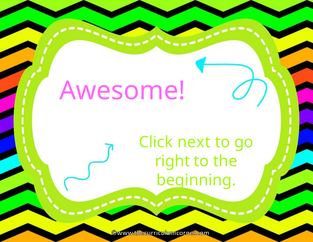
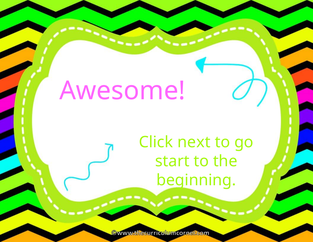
right: right -> start
